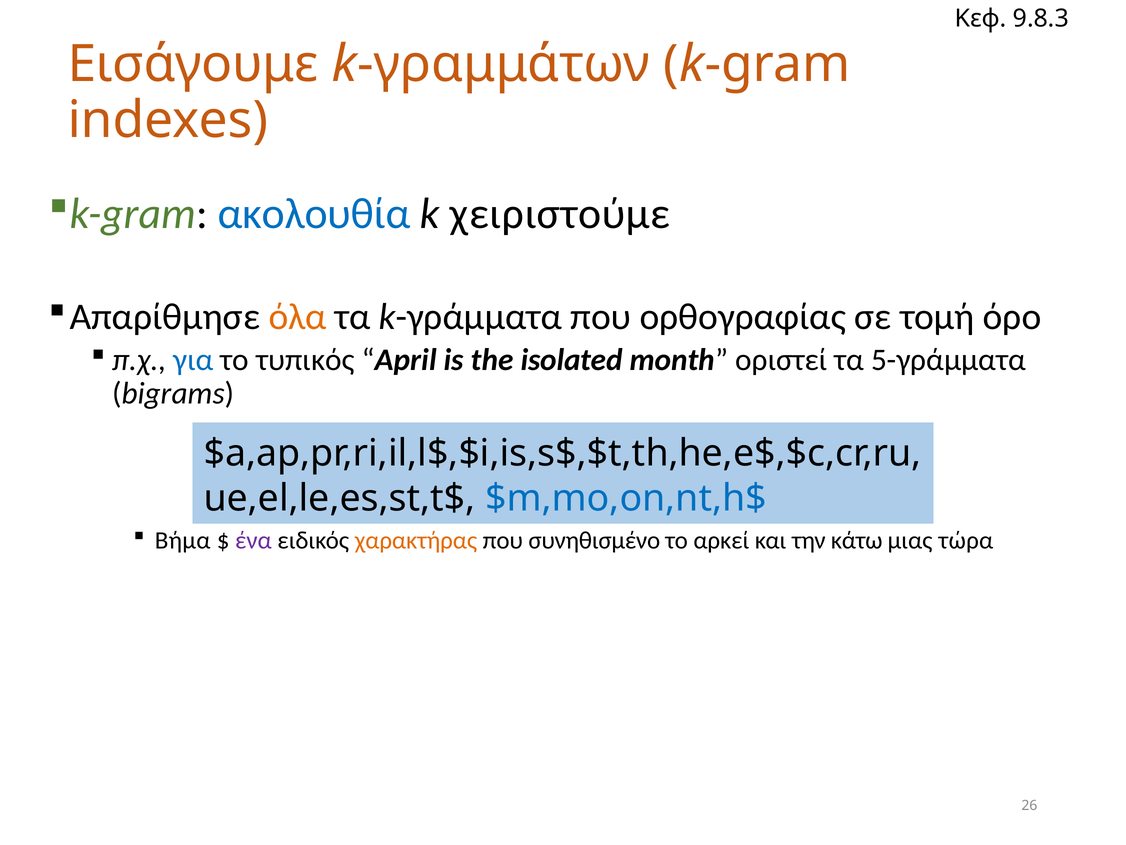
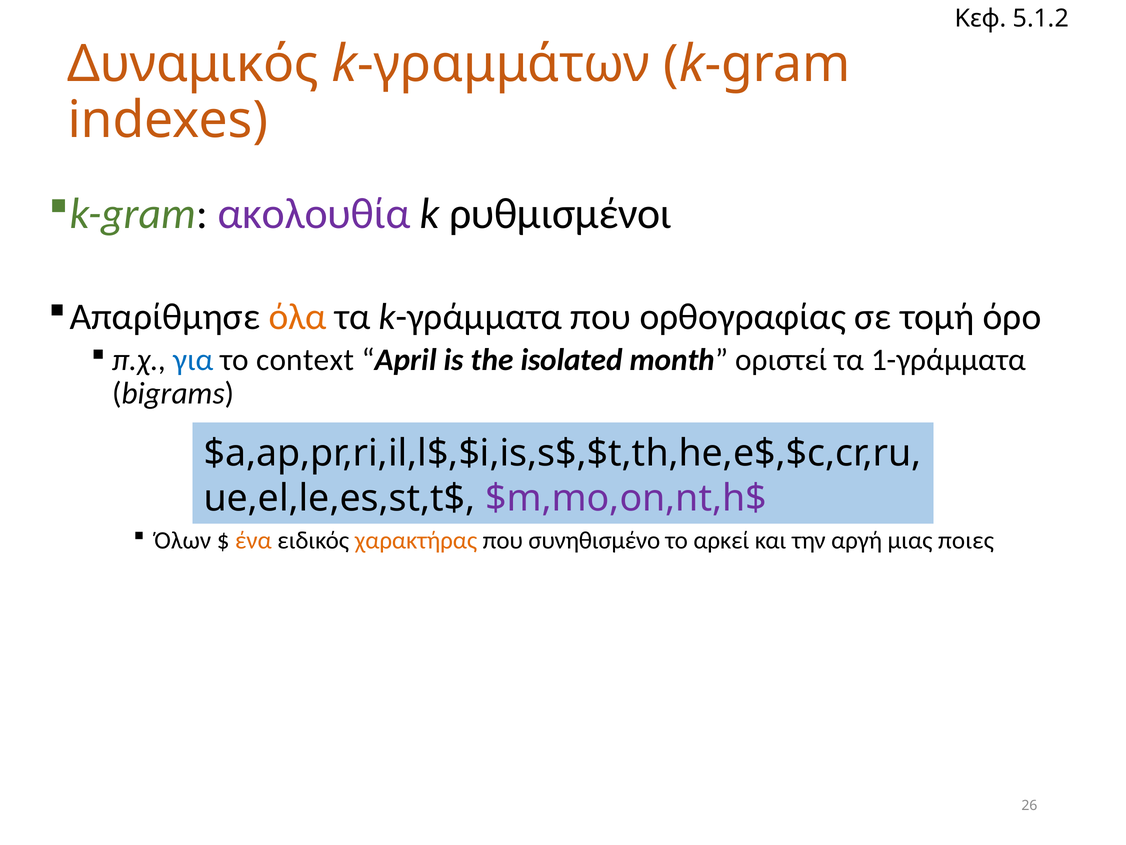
9.8.3: 9.8.3 -> 5.1.2
Εισάγουμε: Εισάγουμε -> Δυναμικός
ακολουθία colour: blue -> purple
χειριστούμε: χειριστούμε -> ρυθμισμένοι
τυπικός: τυπικός -> context
5-γράμματα: 5-γράμματα -> 1-γράμματα
$m,mo,on,nt,h$ colour: blue -> purple
Βήμα: Βήμα -> Όλων
ένα colour: purple -> orange
κάτω: κάτω -> αργή
τώρα: τώρα -> ποιες
